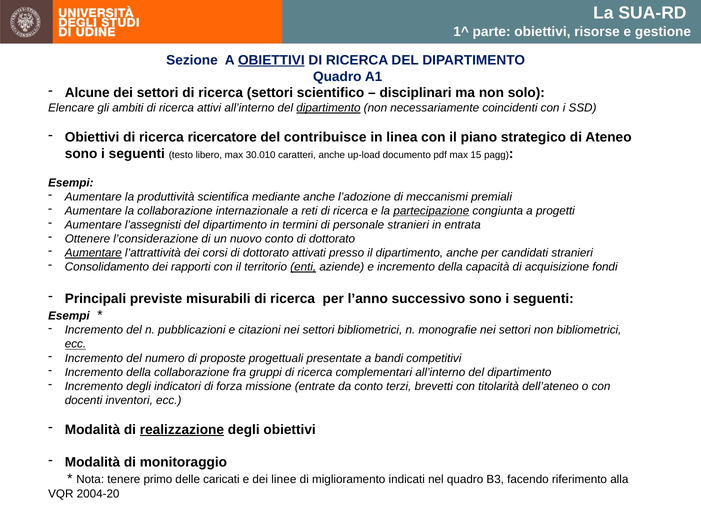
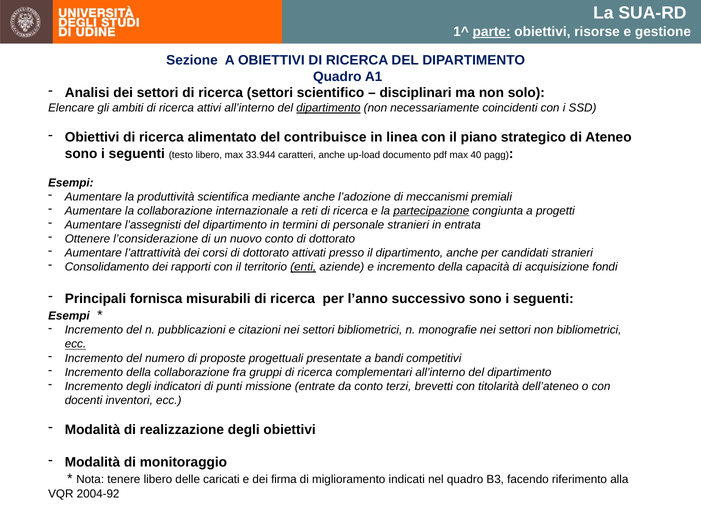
parte underline: none -> present
OBIETTIVI at (271, 60) underline: present -> none
Alcune: Alcune -> Analisi
ricercatore: ricercatore -> alimentato
30.010: 30.010 -> 33.944
15: 15 -> 40
Aumentare at (93, 253) underline: present -> none
previste: previste -> fornisca
forza: forza -> punti
realizzazione underline: present -> none
tenere primo: primo -> libero
linee: linee -> firma
2004-20: 2004-20 -> 2004-92
